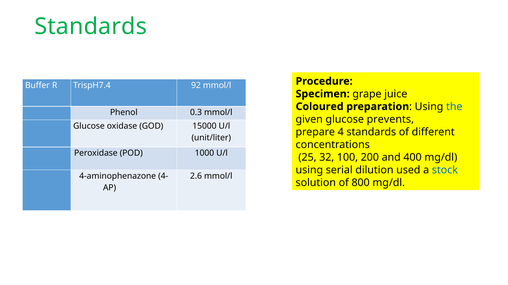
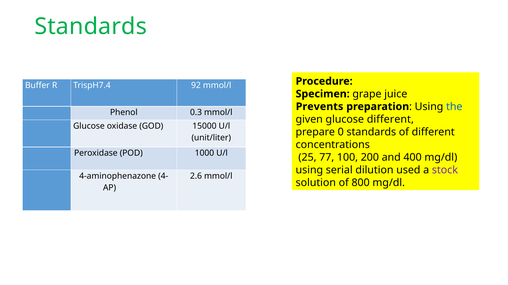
Coloured: Coloured -> Prevents
glucose prevents: prevents -> different
4: 4 -> 0
32: 32 -> 77
stock colour: blue -> purple
